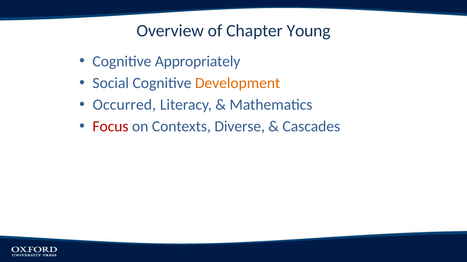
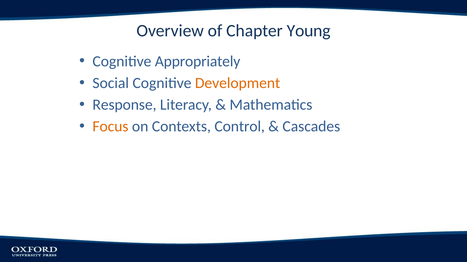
Occurred: Occurred -> Response
Focus colour: red -> orange
Diverse: Diverse -> Control
